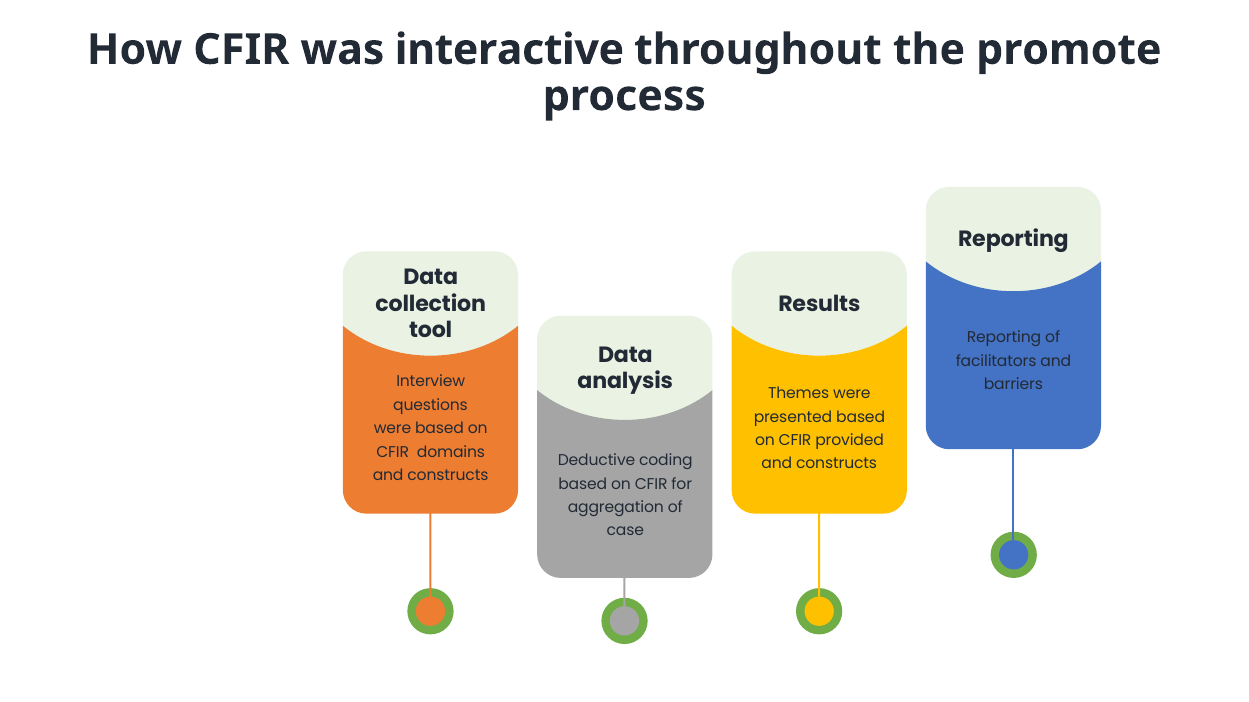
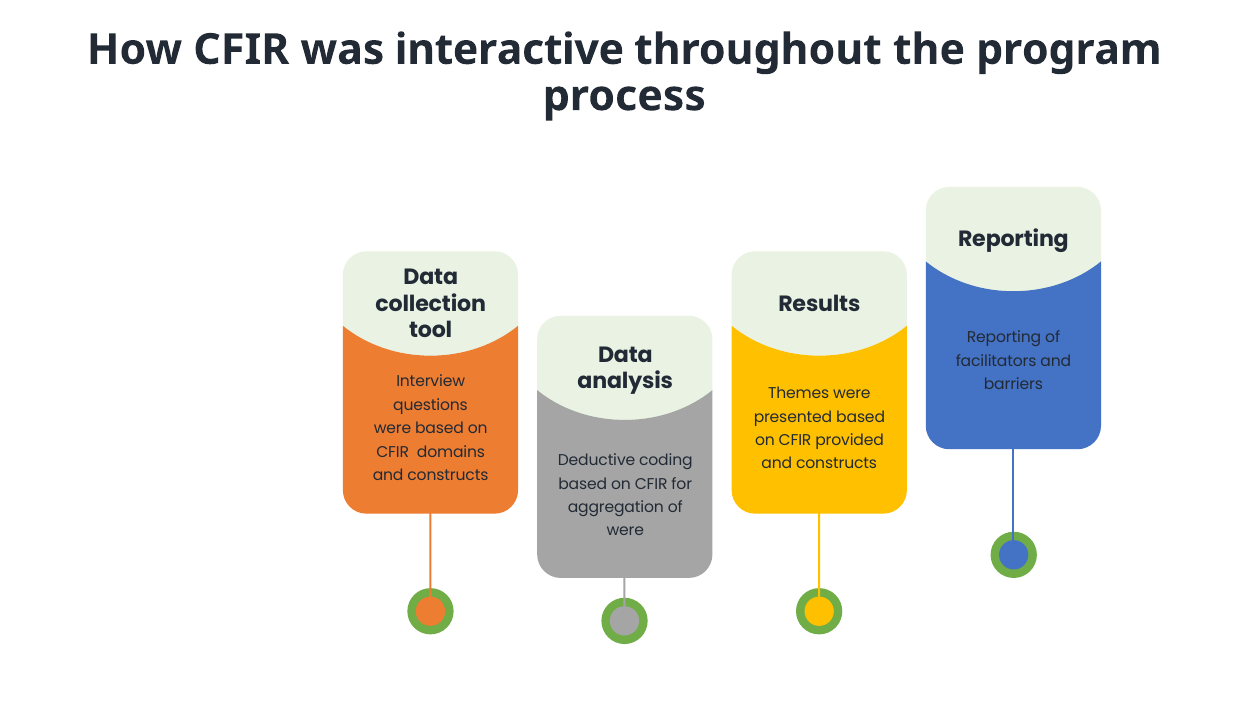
promote: promote -> program
case at (625, 531): case -> were
